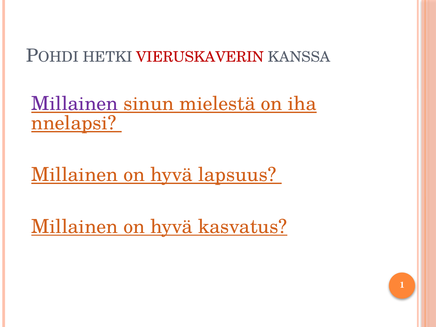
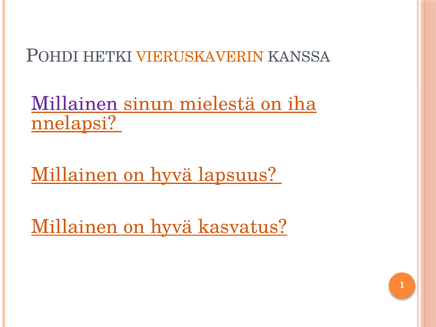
VIERUSKAVERIN colour: red -> orange
